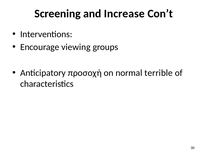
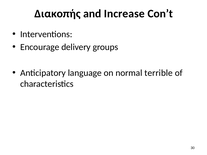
Screening: Screening -> Διακοπής
viewing: viewing -> delivery
προσοχή: προσοχή -> language
